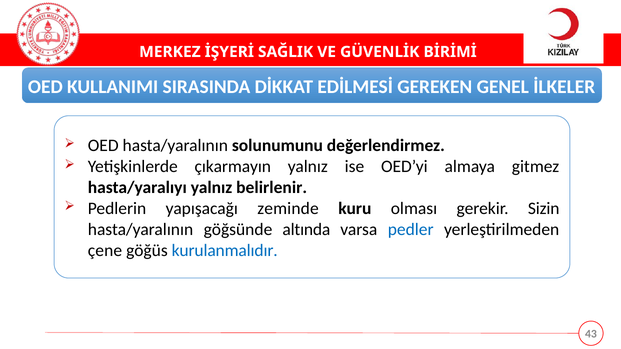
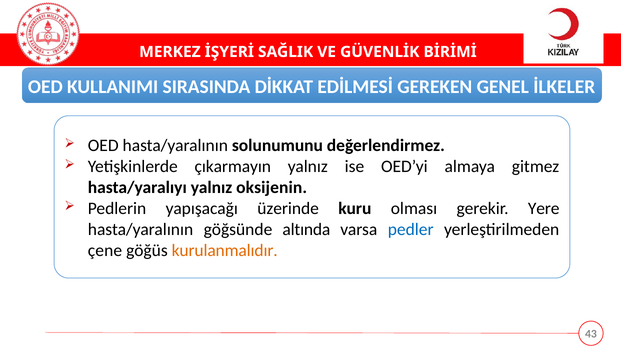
belirlenir: belirlenir -> oksijenin
zeminde: zeminde -> üzerinde
Sizin: Sizin -> Yere
kurulanmalıdır colour: blue -> orange
